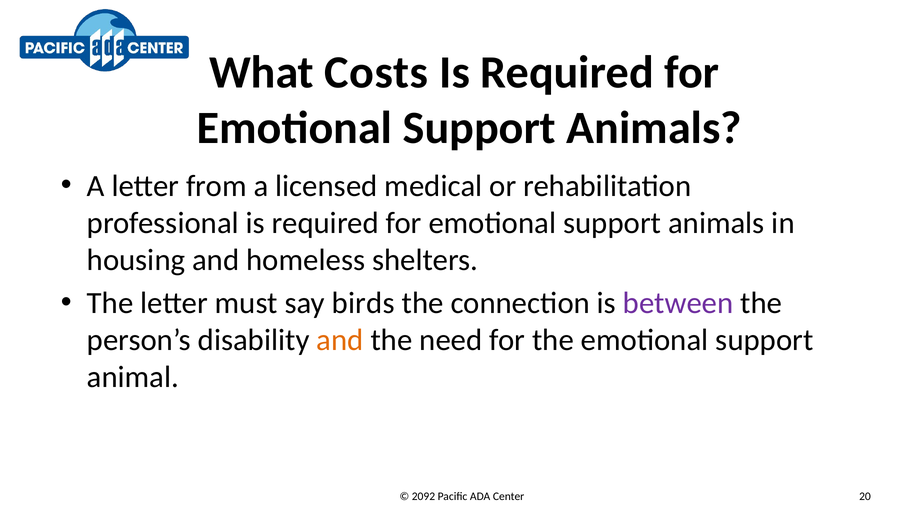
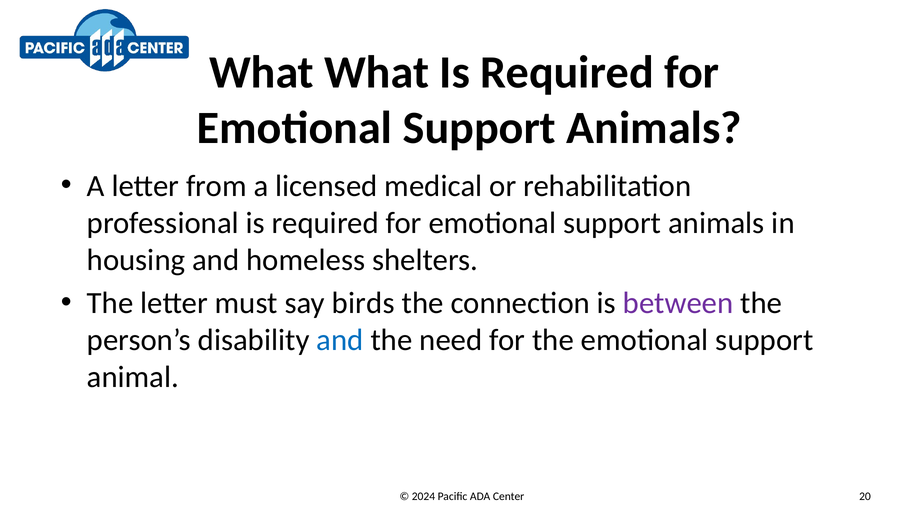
What Costs: Costs -> What
and at (340, 340) colour: orange -> blue
2092: 2092 -> 2024
